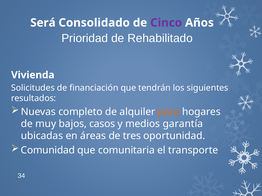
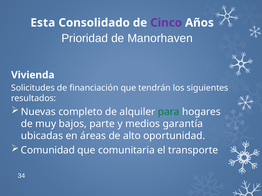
Será: Será -> Esta
Rehabilitado: Rehabilitado -> Manorhaven
para colour: orange -> green
casos: casos -> parte
tres: tres -> alto
